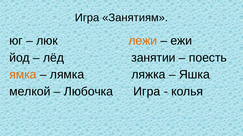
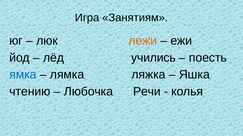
занятии: занятии -> учились
ямка colour: orange -> blue
мелкой: мелкой -> чтению
Любочка Игра: Игра -> Речи
